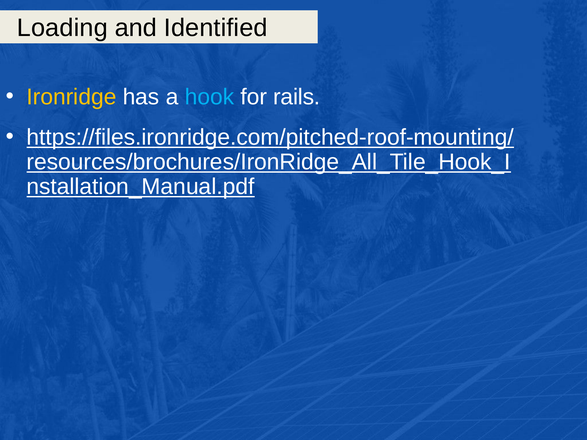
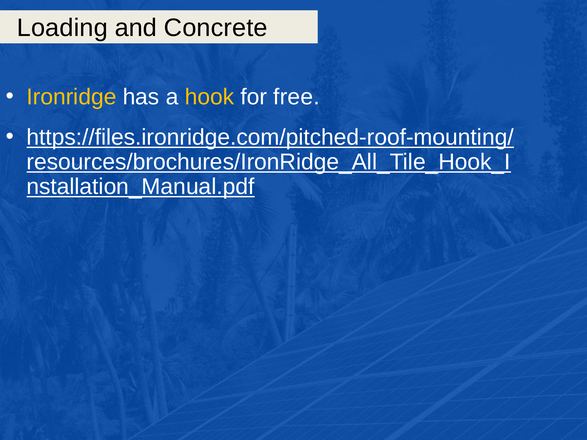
Identified: Identified -> Concrete
hook colour: light blue -> yellow
rails: rails -> free
